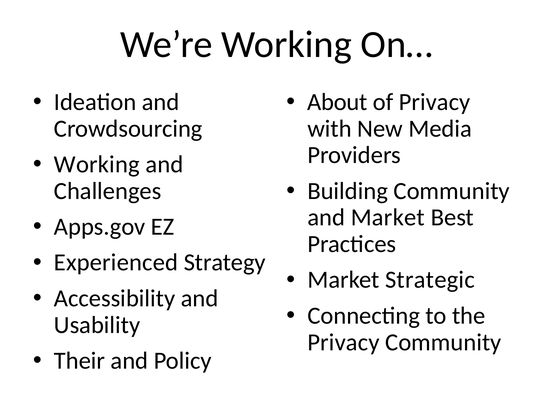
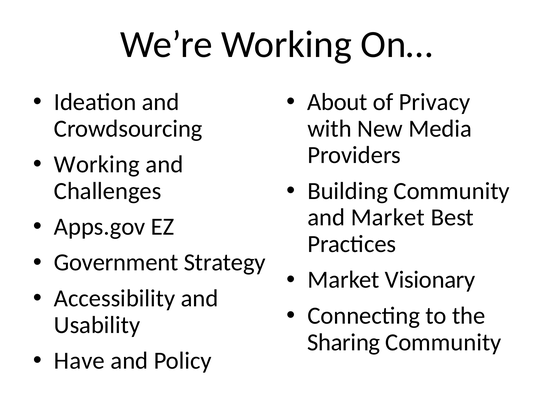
Experienced: Experienced -> Government
Strategic: Strategic -> Visionary
Privacy at (343, 342): Privacy -> Sharing
Their: Their -> Have
